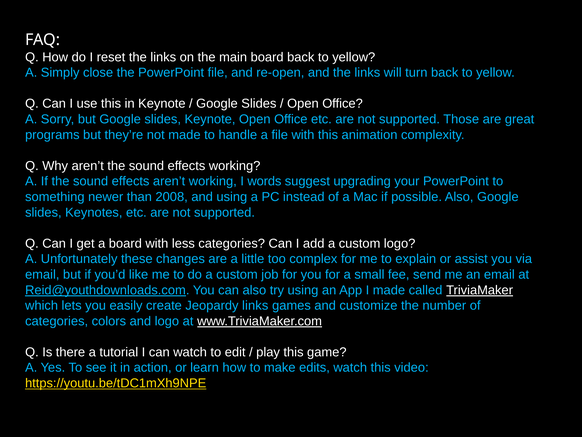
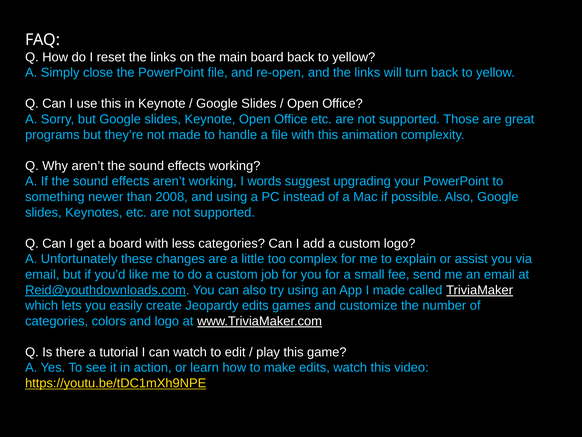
Jeopardy links: links -> edits
